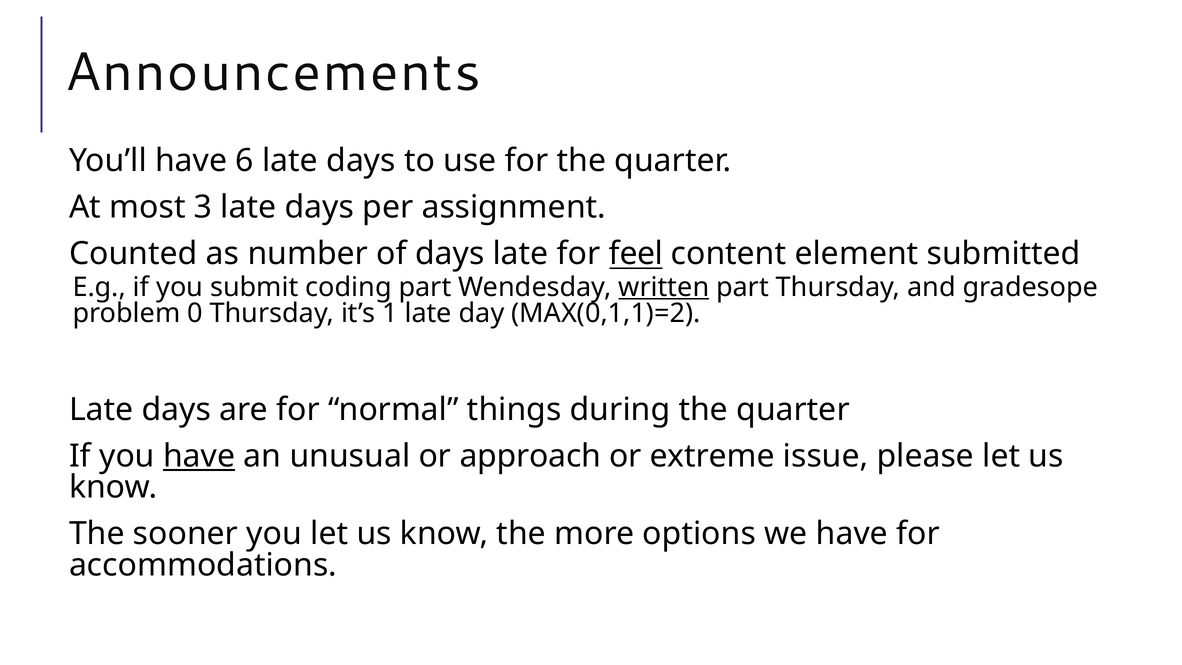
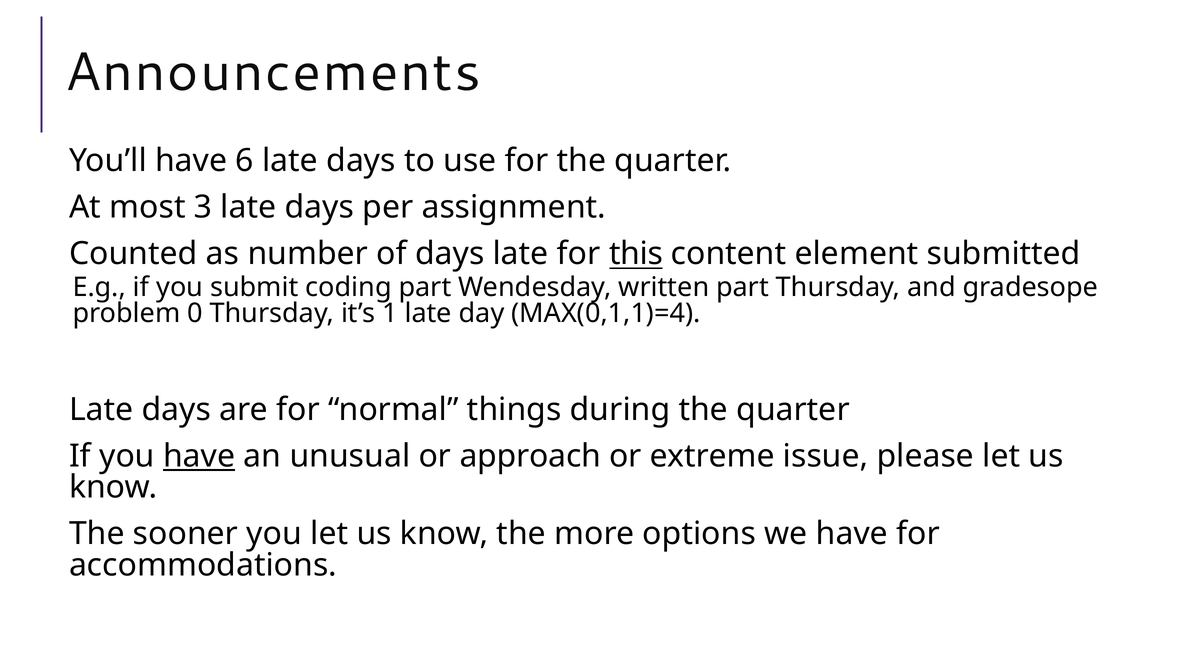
feel: feel -> this
written underline: present -> none
MAX(0,1,1)=2: MAX(0,1,1)=2 -> MAX(0,1,1)=4
